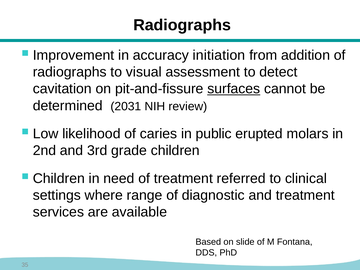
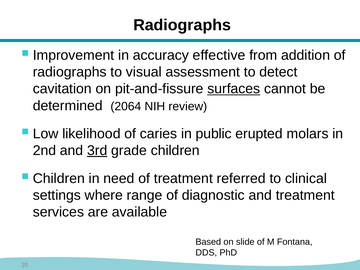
initiation: initiation -> effective
2031: 2031 -> 2064
3rd underline: none -> present
